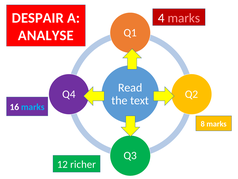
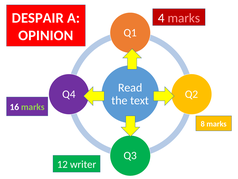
ANALYSE: ANALYSE -> OPINION
marks at (33, 107) colour: light blue -> light green
richer: richer -> writer
